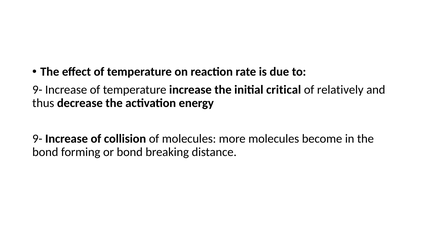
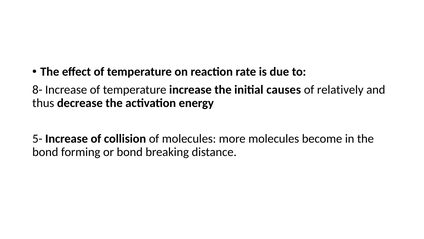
9- at (37, 89): 9- -> 8-
critical: critical -> causes
9- at (37, 138): 9- -> 5-
